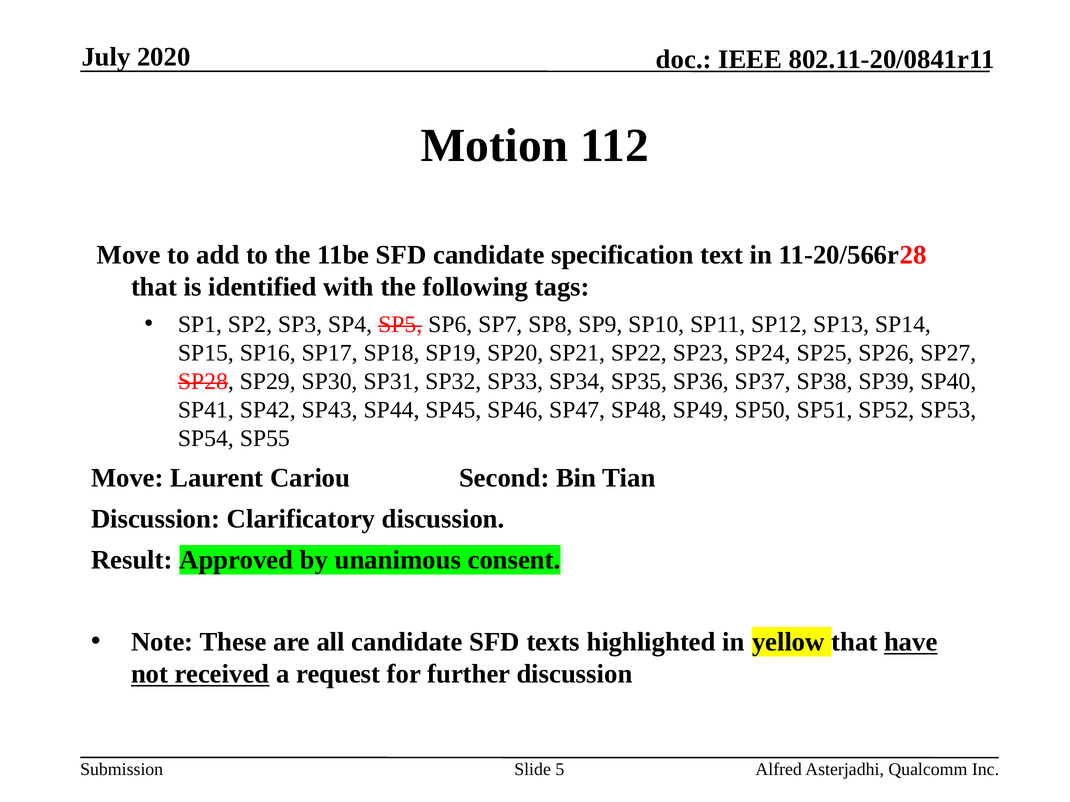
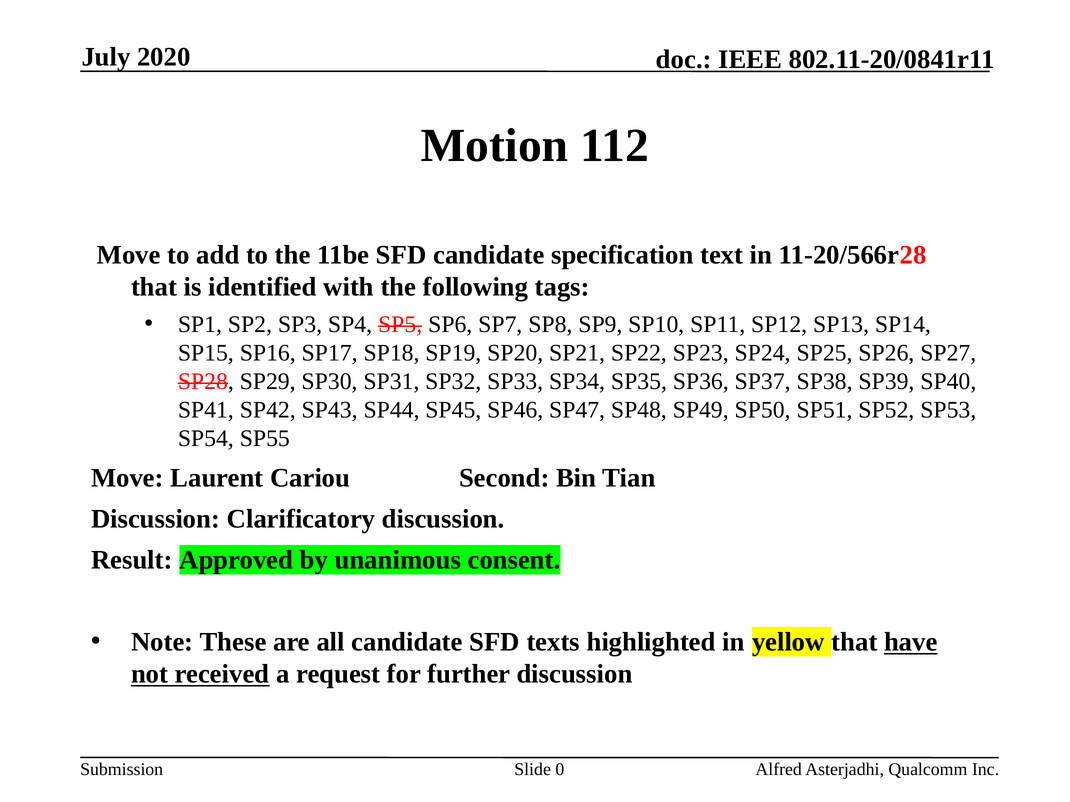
5: 5 -> 0
